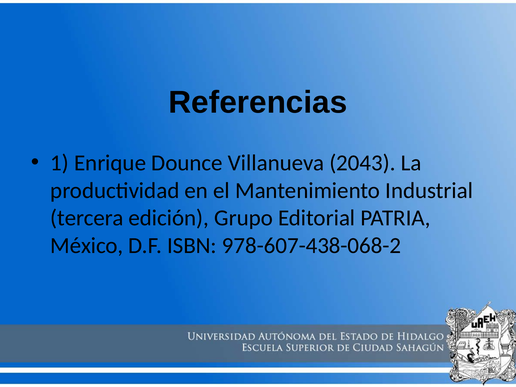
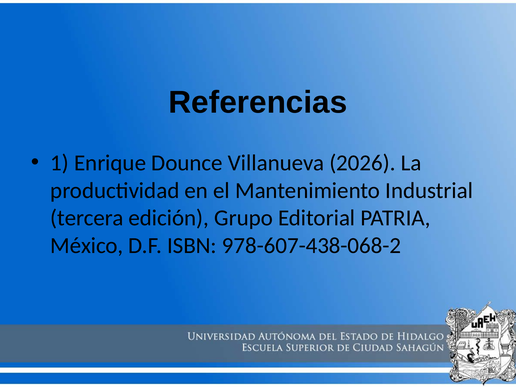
2043: 2043 -> 2026
